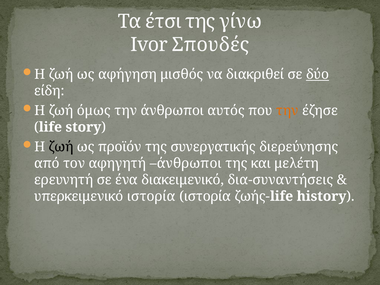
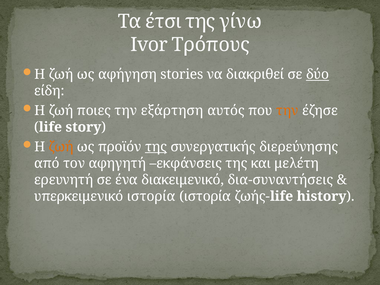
Σπουδές: Σπουδές -> Τρόπους
μισθός: μισθός -> stories
όμως: όμως -> ποιες
την άνθρωποι: άνθρωποι -> εξάρτηση
ζωή at (61, 147) colour: black -> orange
της at (156, 147) underline: none -> present
αφηγητή άνθρωποι: άνθρωποι -> εκφάνσεις
